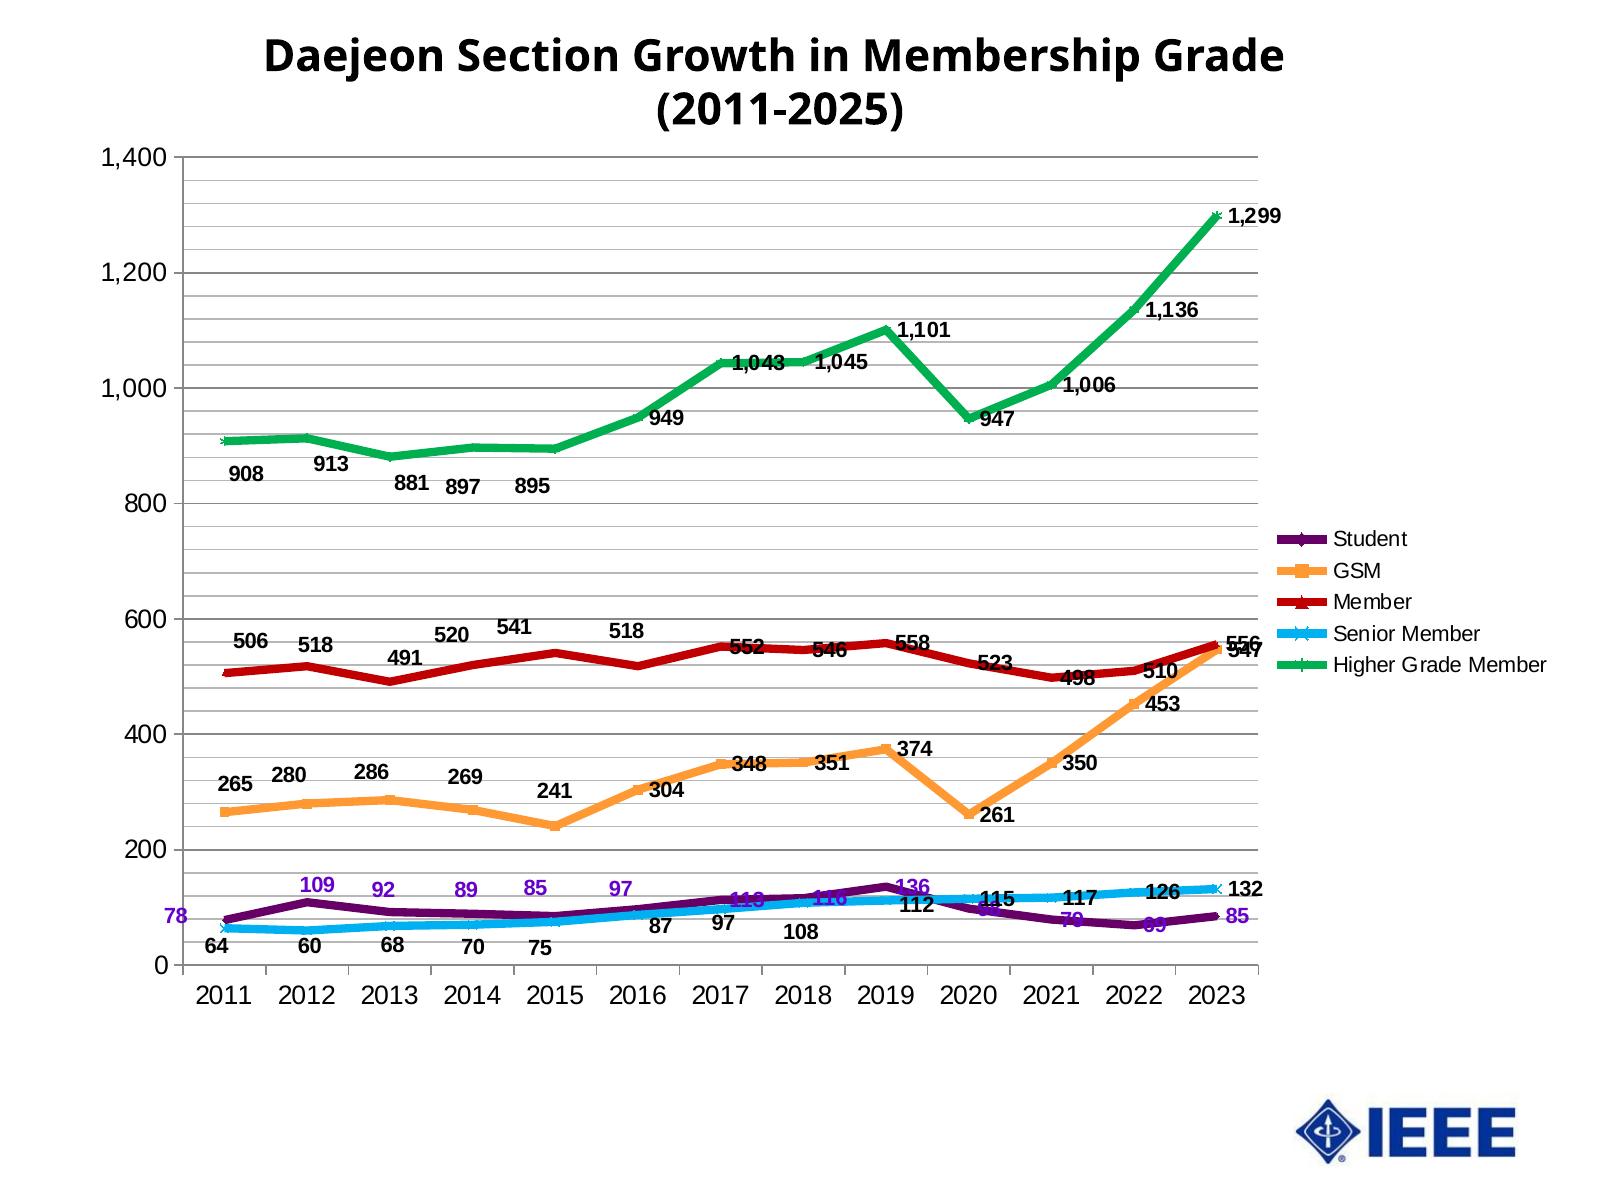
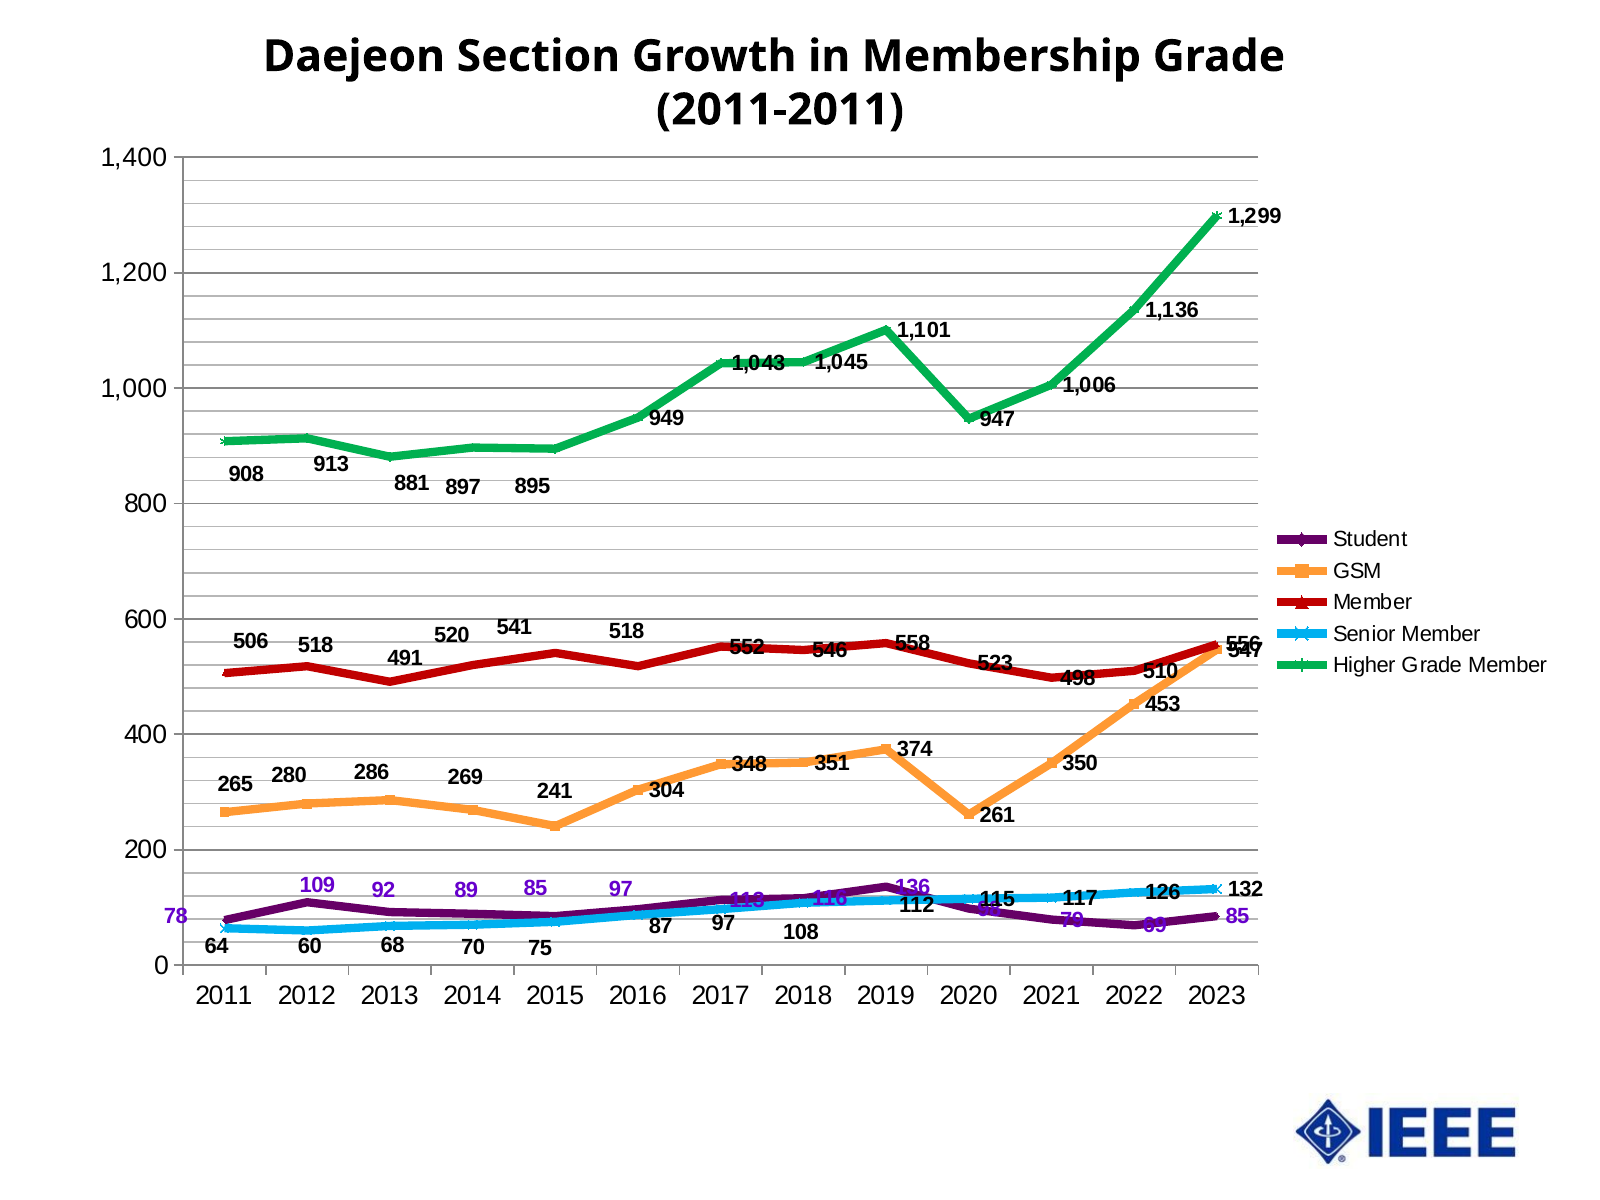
2011-2025: 2011-2025 -> 2011-2011
